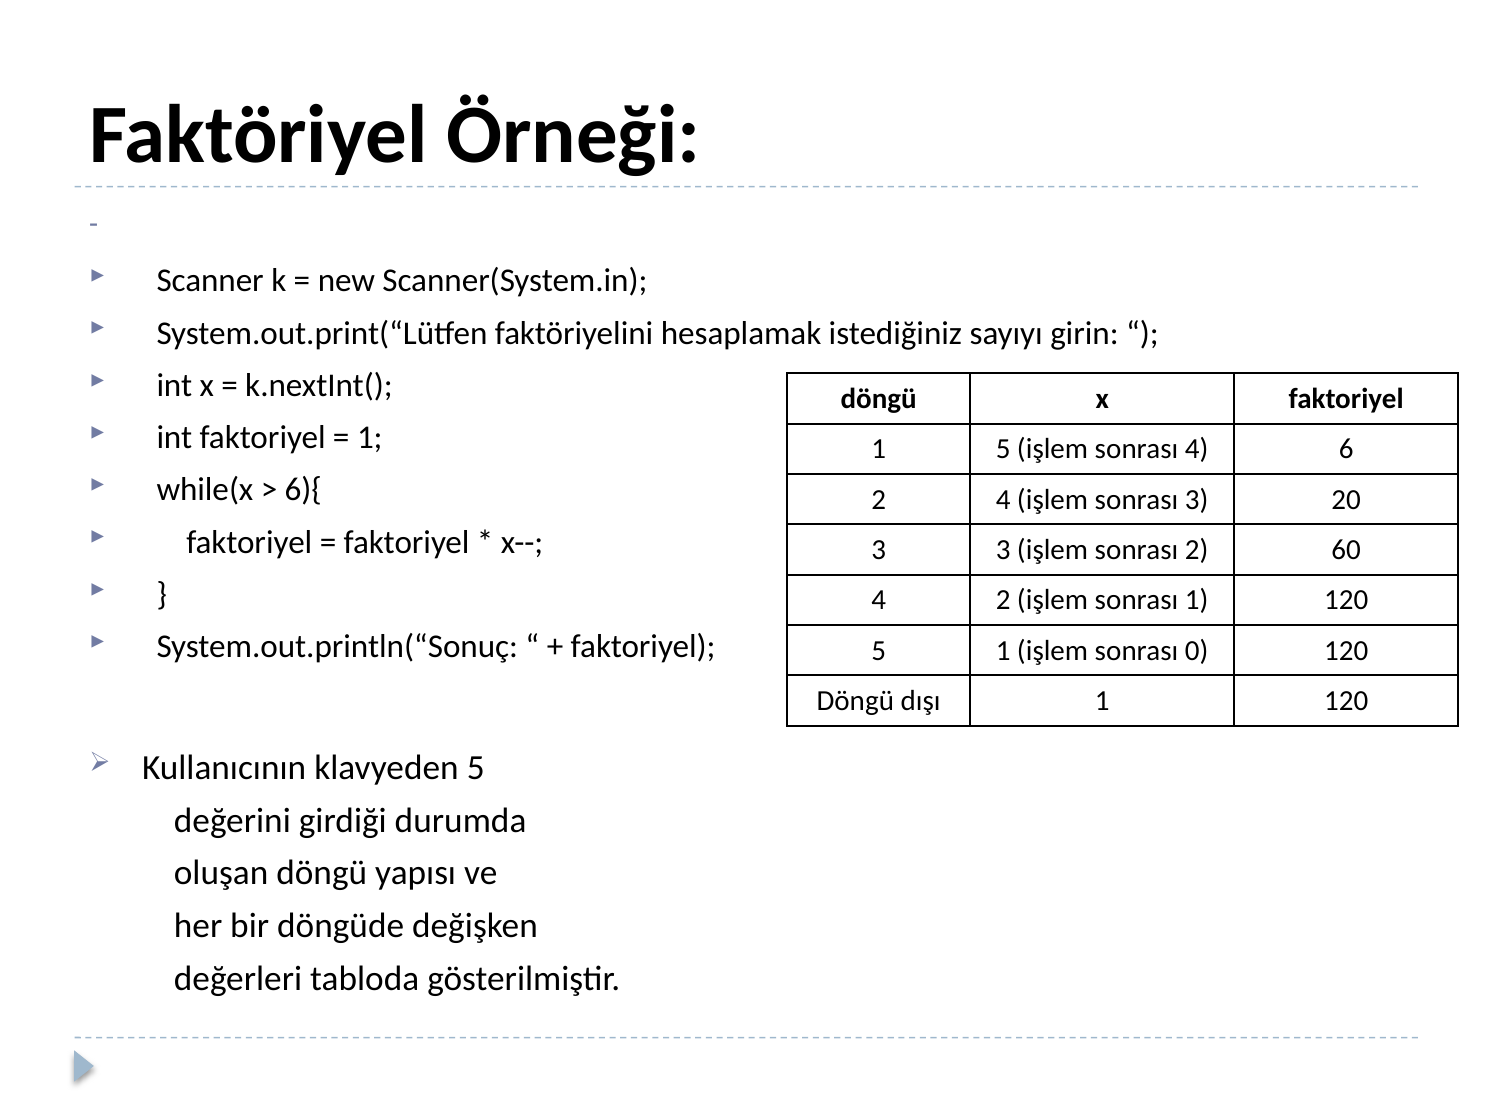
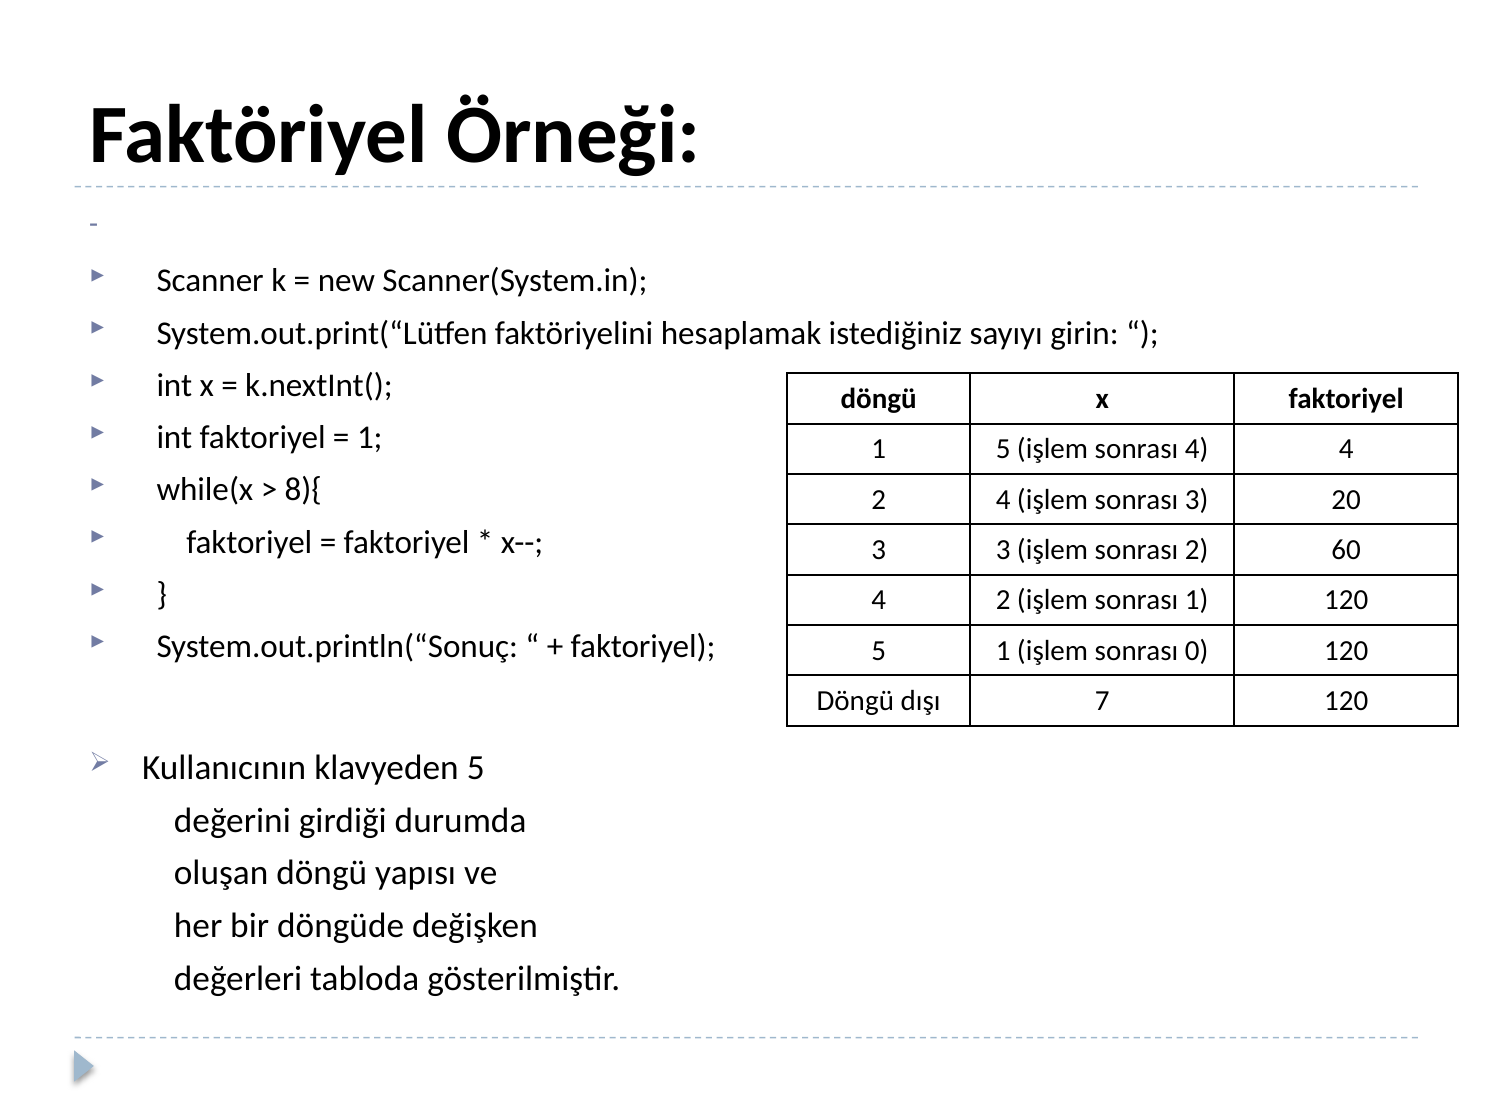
4 6: 6 -> 4
6){: 6){ -> 8){
dışı 1: 1 -> 7
